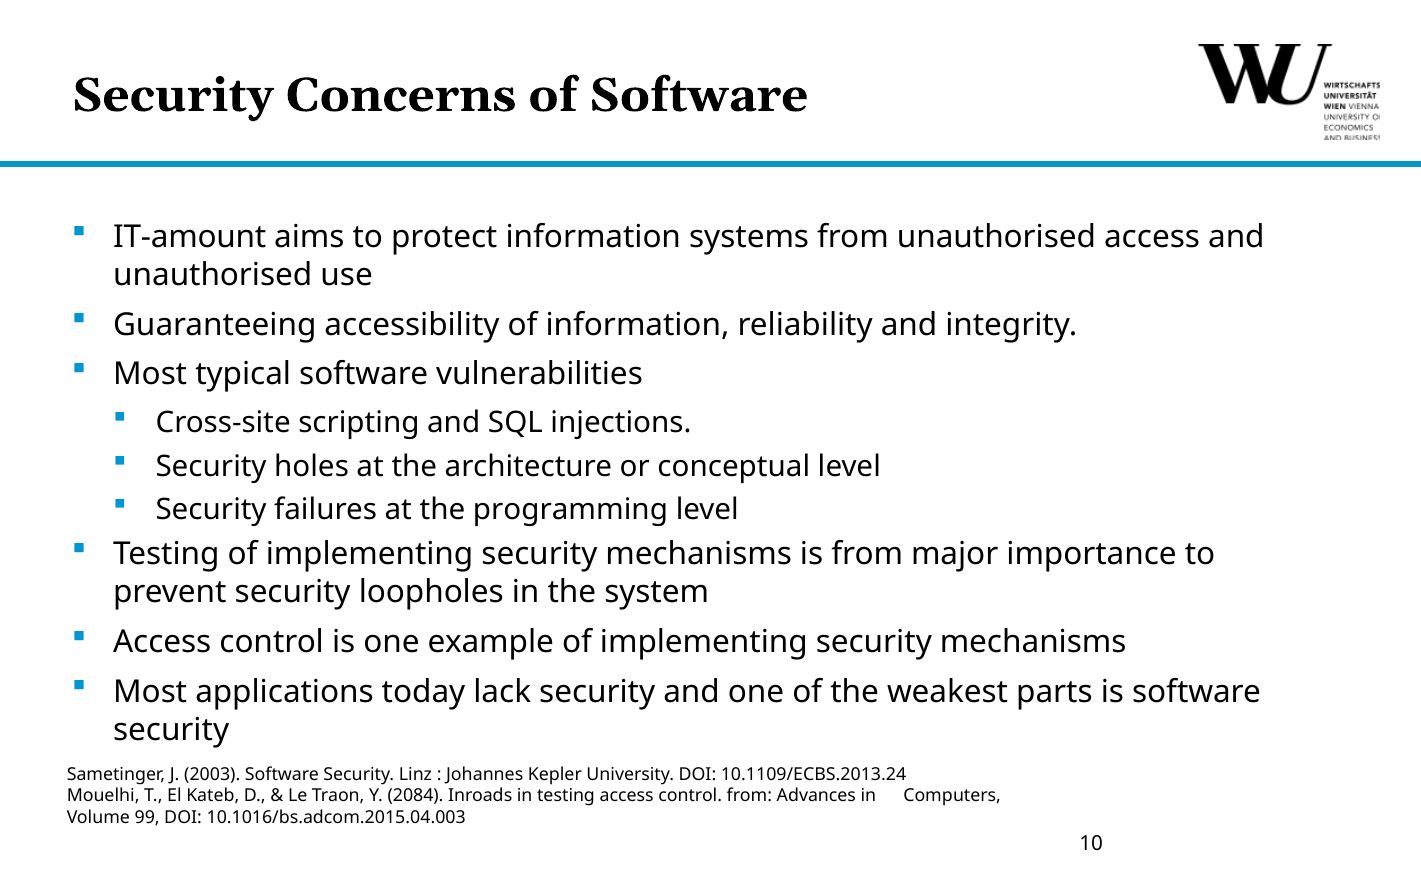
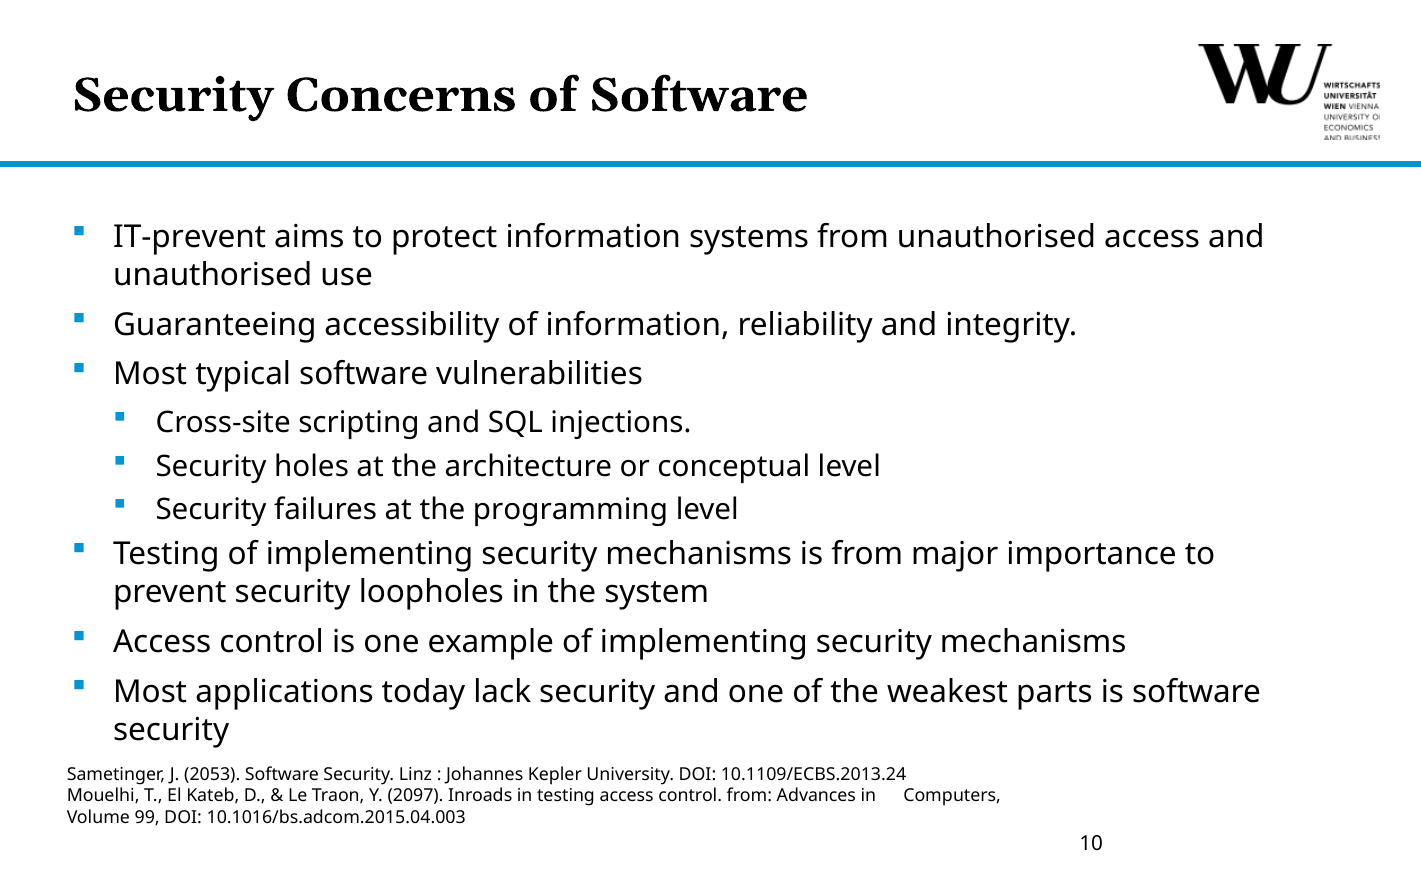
IT-amount: IT-amount -> IT-prevent
2003: 2003 -> 2053
2084: 2084 -> 2097
